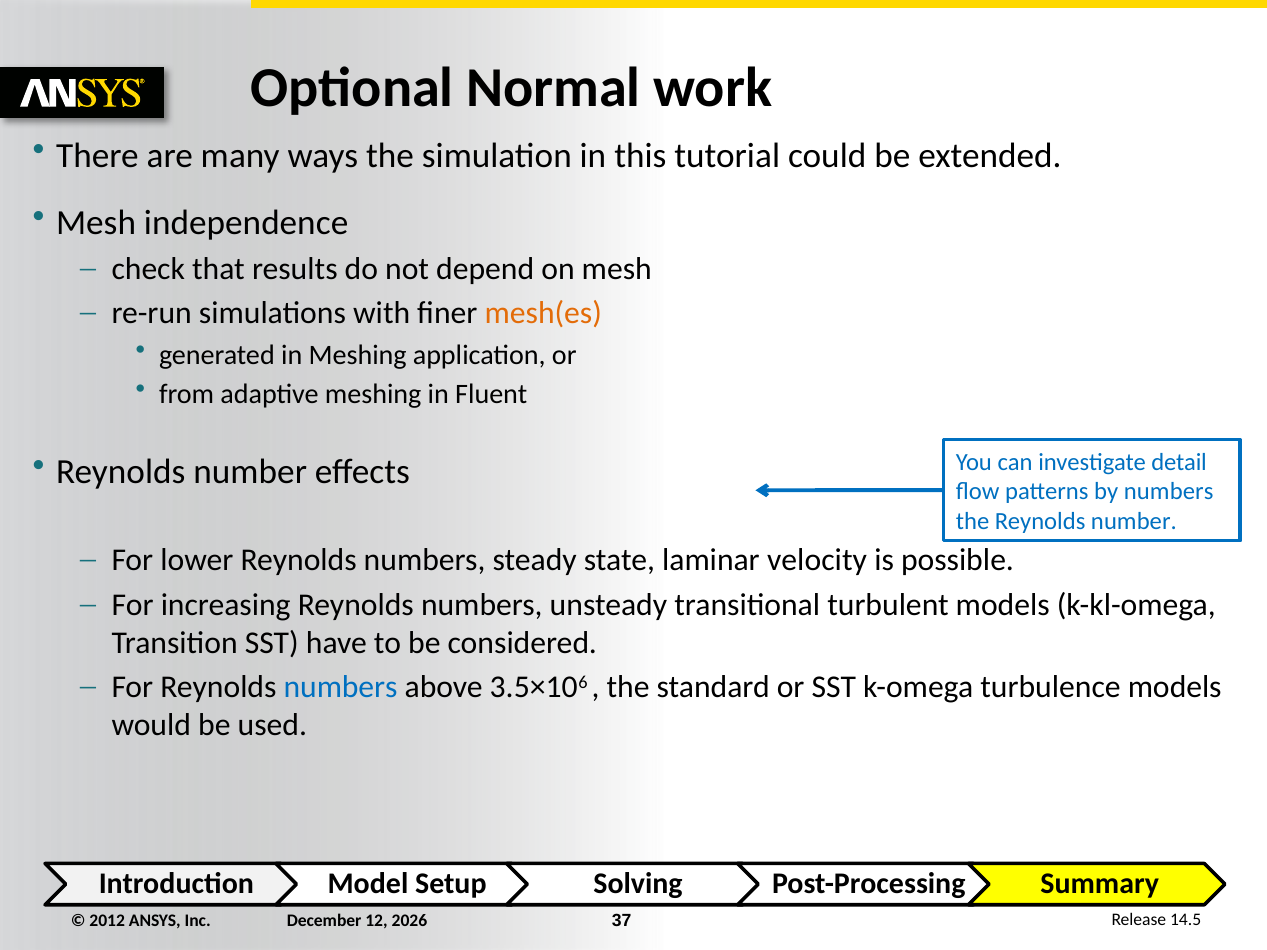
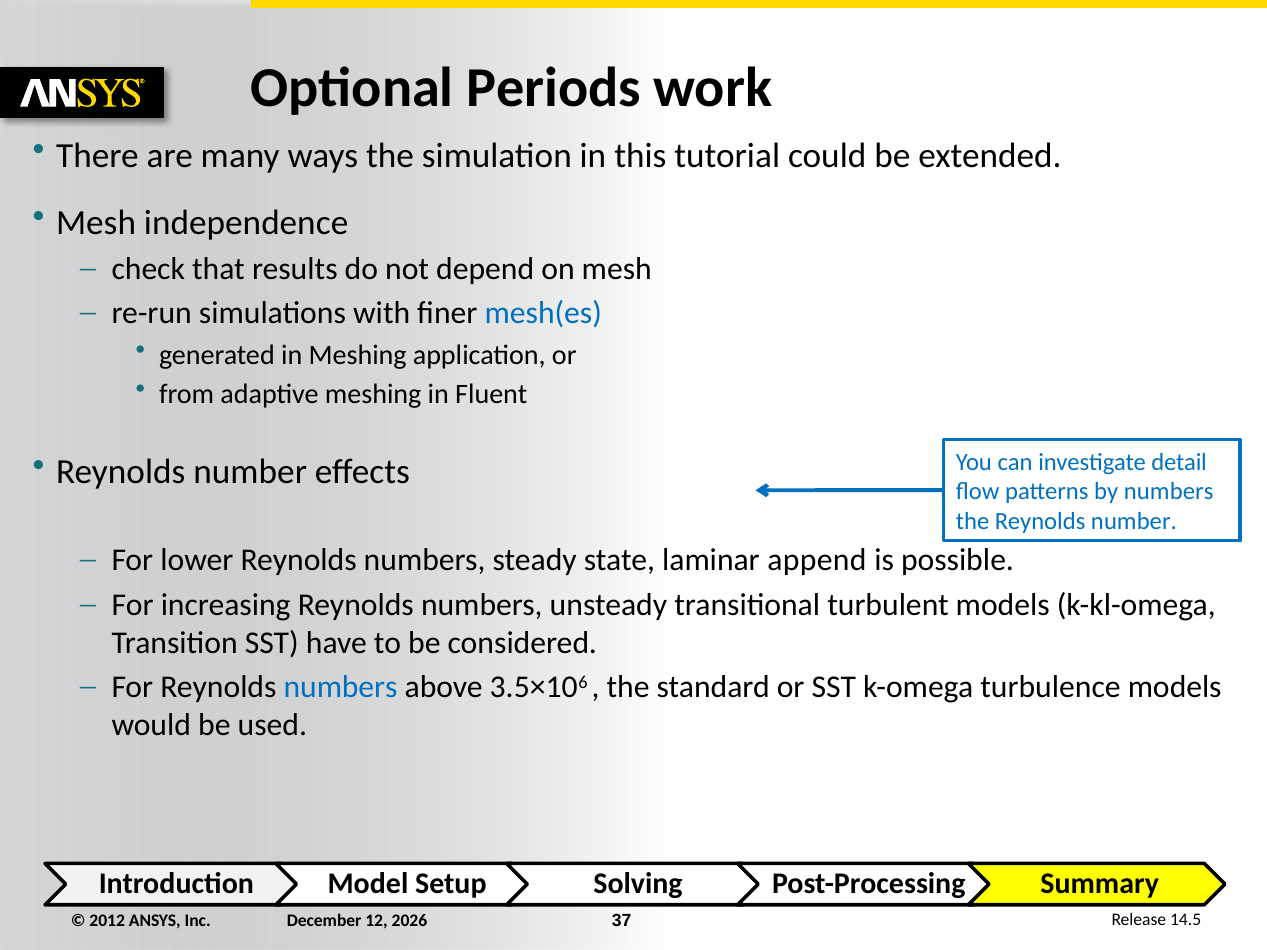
Normal: Normal -> Periods
mesh(es colour: orange -> blue
velocity: velocity -> append
